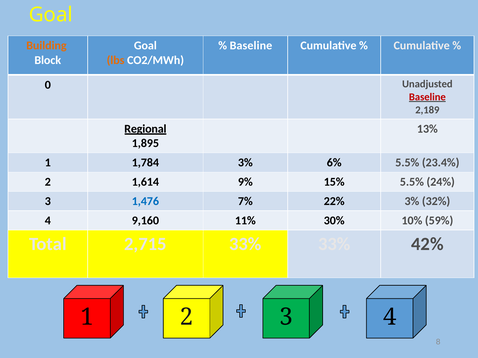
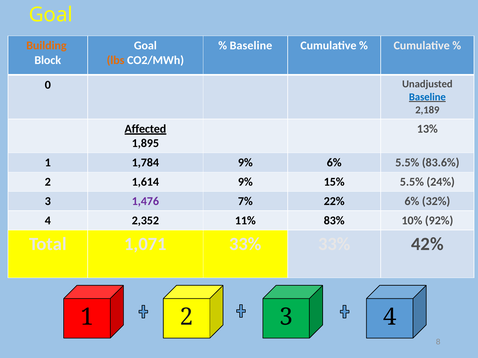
Baseline at (427, 97) colour: red -> blue
Regional: Regional -> Affected
1,784 3%: 3% -> 9%
23.4%: 23.4% -> 83.6%
1,476 colour: blue -> purple
22% 3%: 3% -> 6%
9,160: 9,160 -> 2,352
30%: 30% -> 83%
59%: 59% -> 92%
2,715: 2,715 -> 1,071
